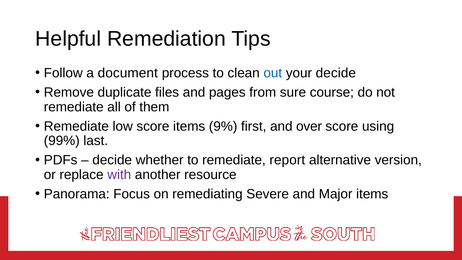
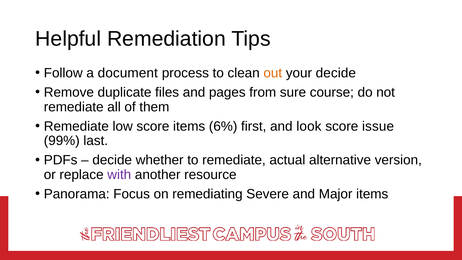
out colour: blue -> orange
9%: 9% -> 6%
over: over -> look
using: using -> issue
report: report -> actual
